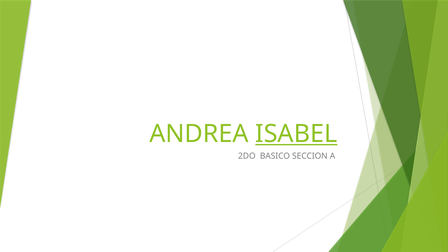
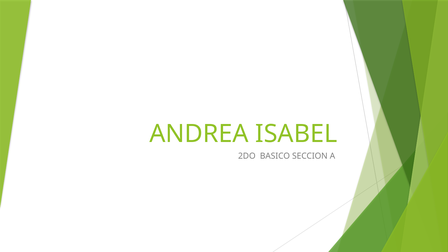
ISABEL underline: present -> none
